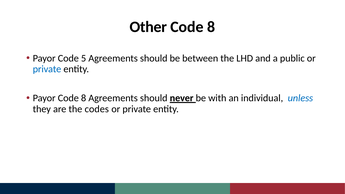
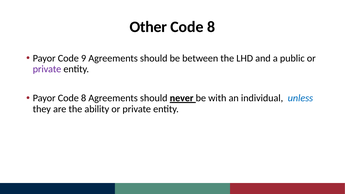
5: 5 -> 9
private at (47, 69) colour: blue -> purple
codes: codes -> ability
